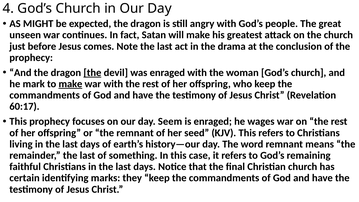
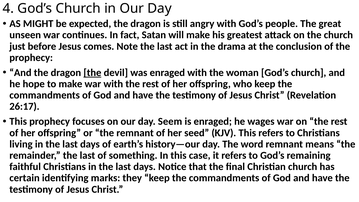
mark: mark -> hope
make at (70, 84) underline: present -> none
60:17: 60:17 -> 26:17
